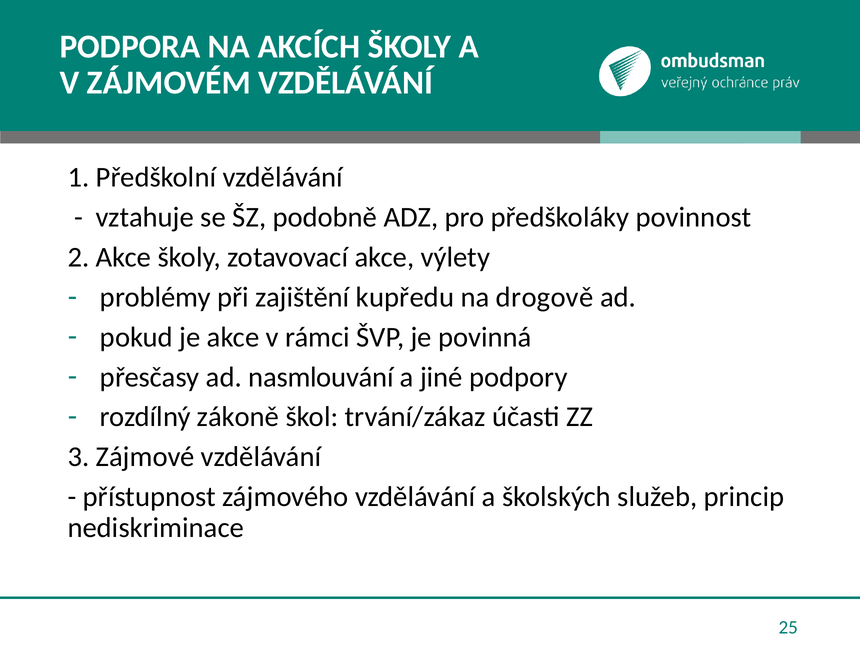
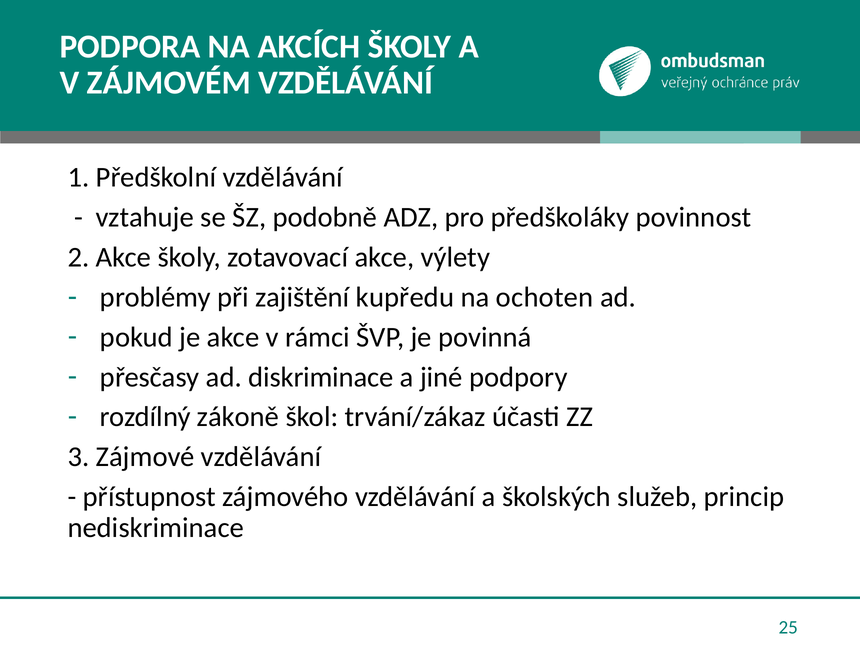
drogově: drogově -> ochoten
nasmlouvání: nasmlouvání -> diskriminace
